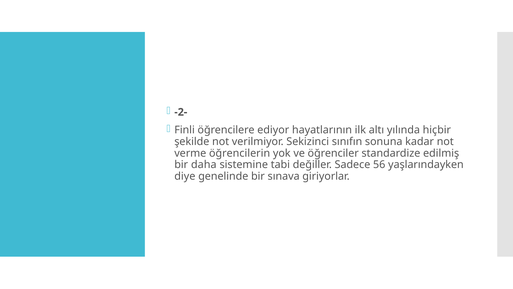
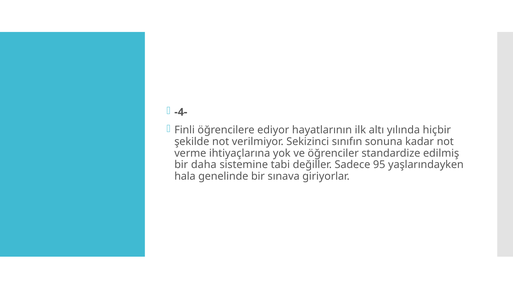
-2-: -2- -> -4-
öğrencilerin: öğrencilerin -> ihtiyaçlarına
56: 56 -> 95
diye: diye -> hala
